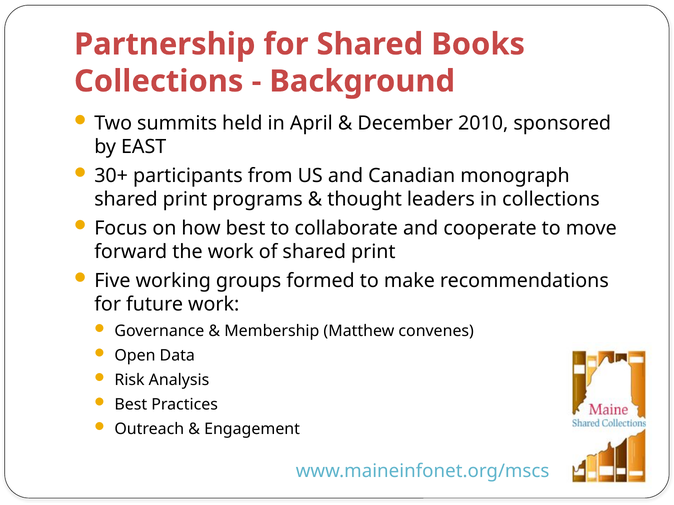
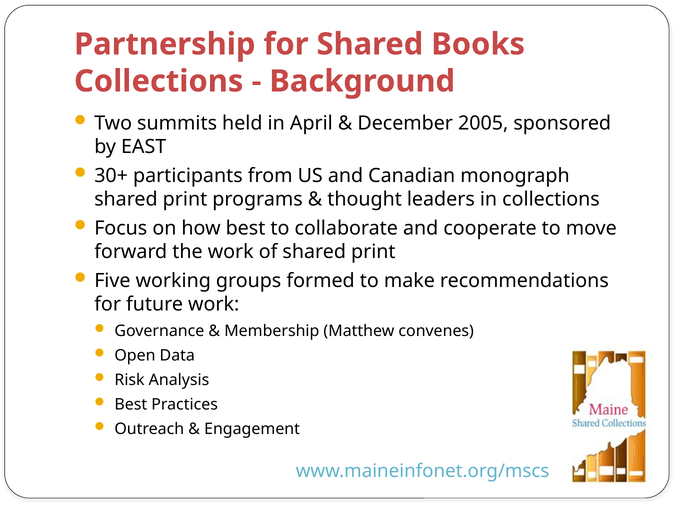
2010: 2010 -> 2005
